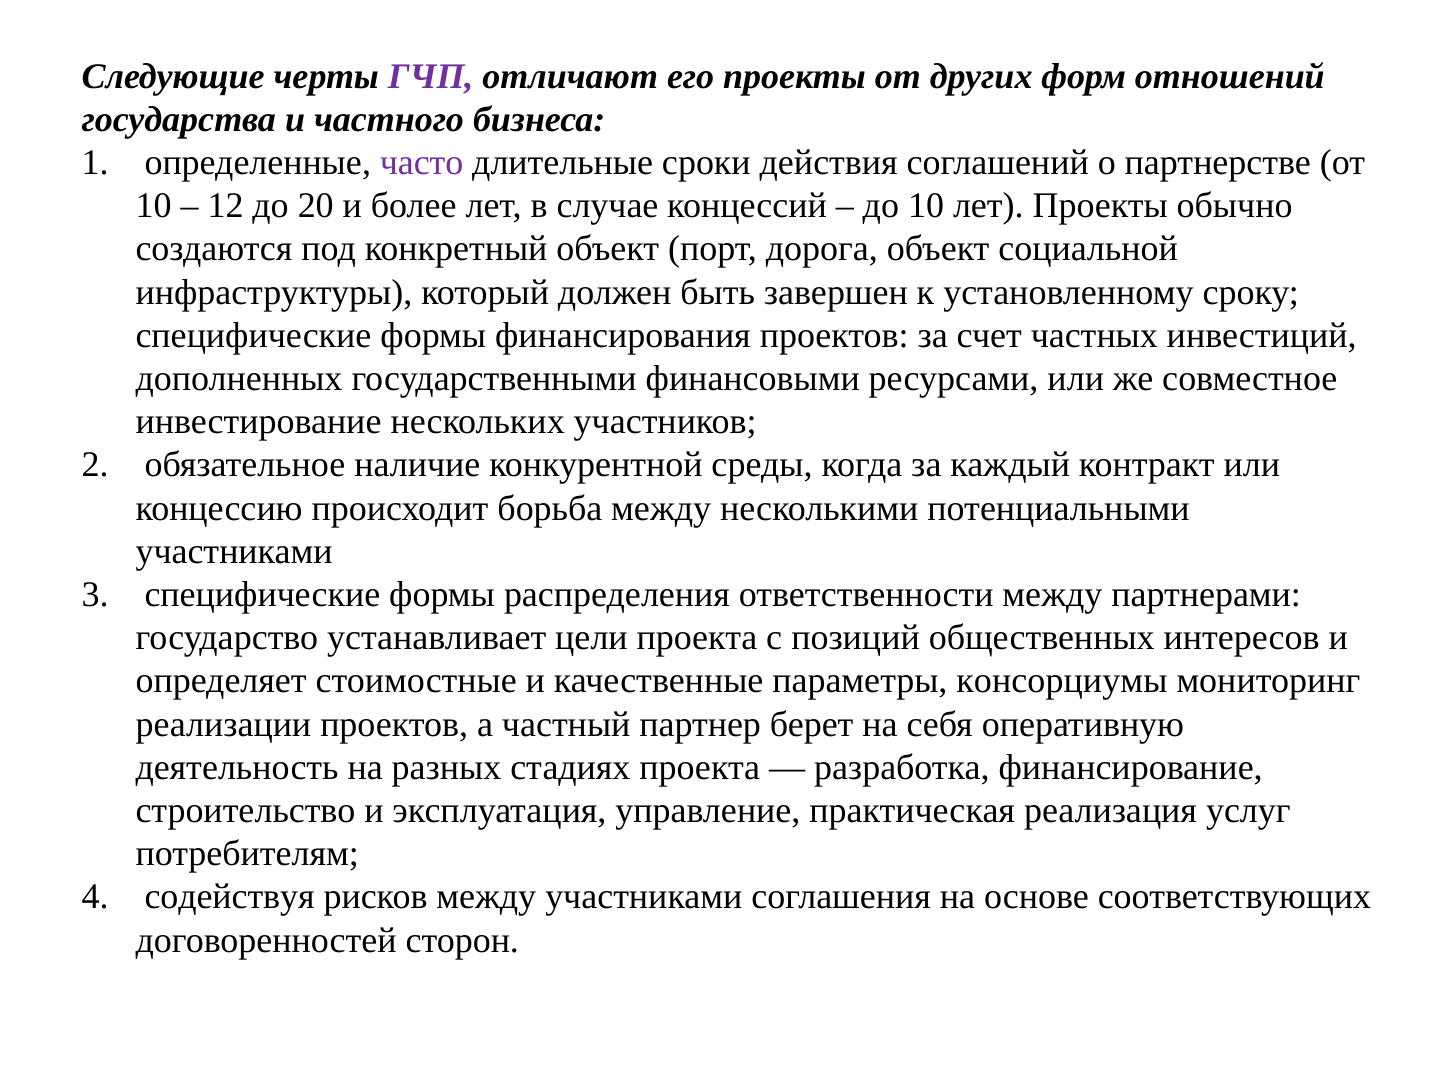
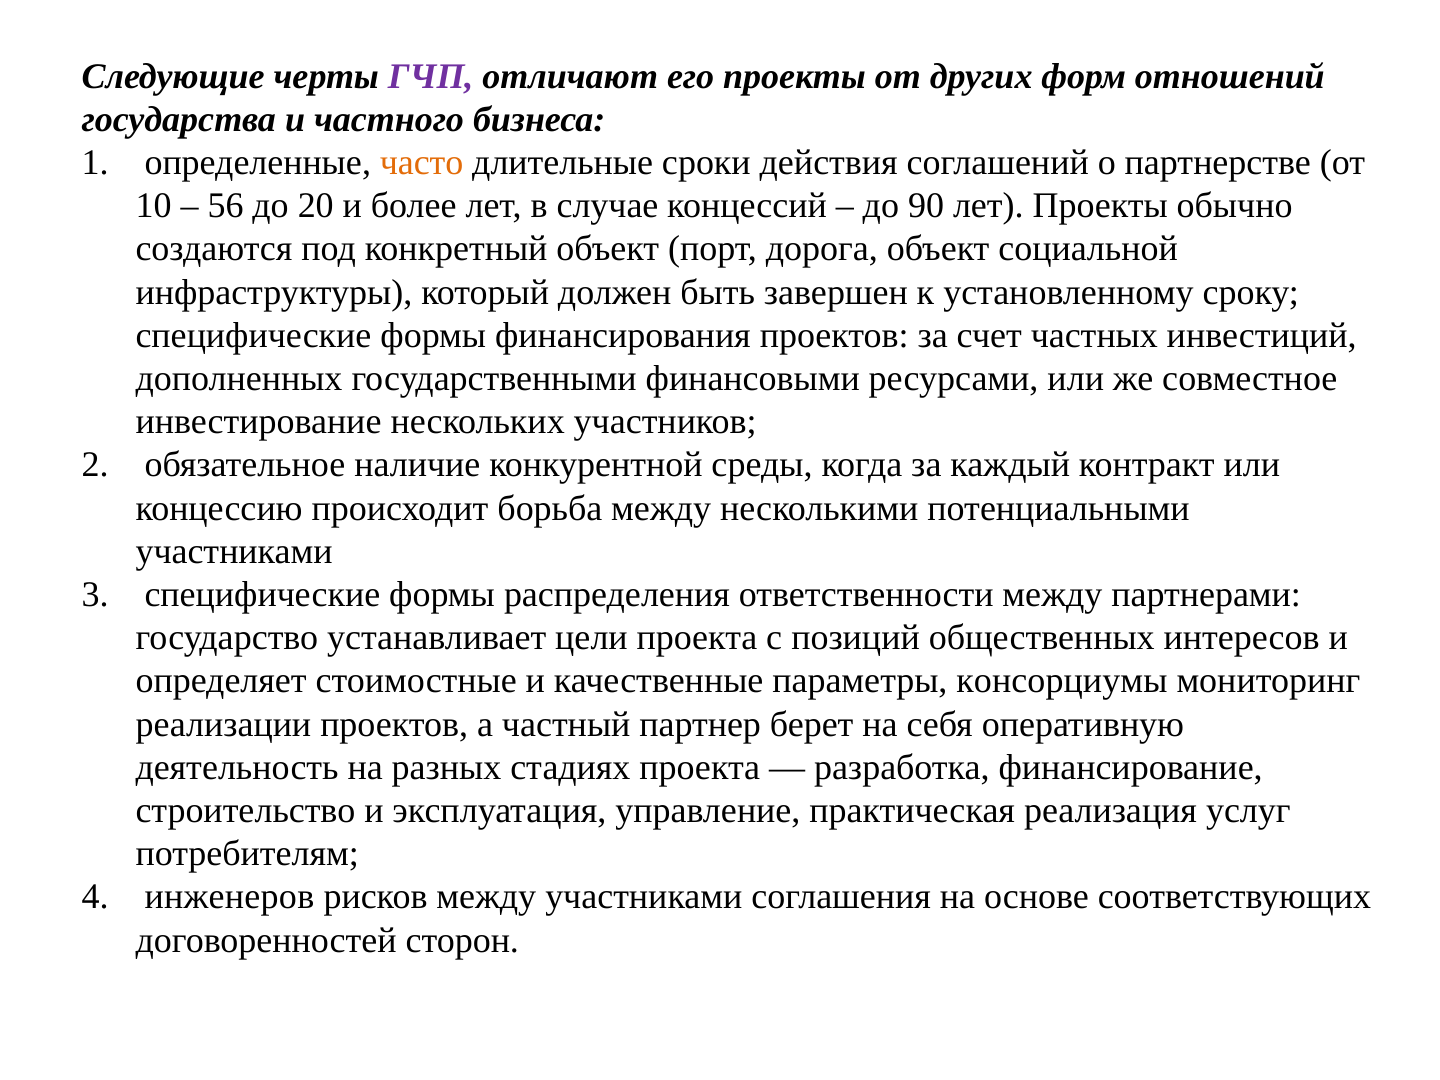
часто colour: purple -> orange
12: 12 -> 56
до 10: 10 -> 90
содействуя: содействуя -> инженеров
